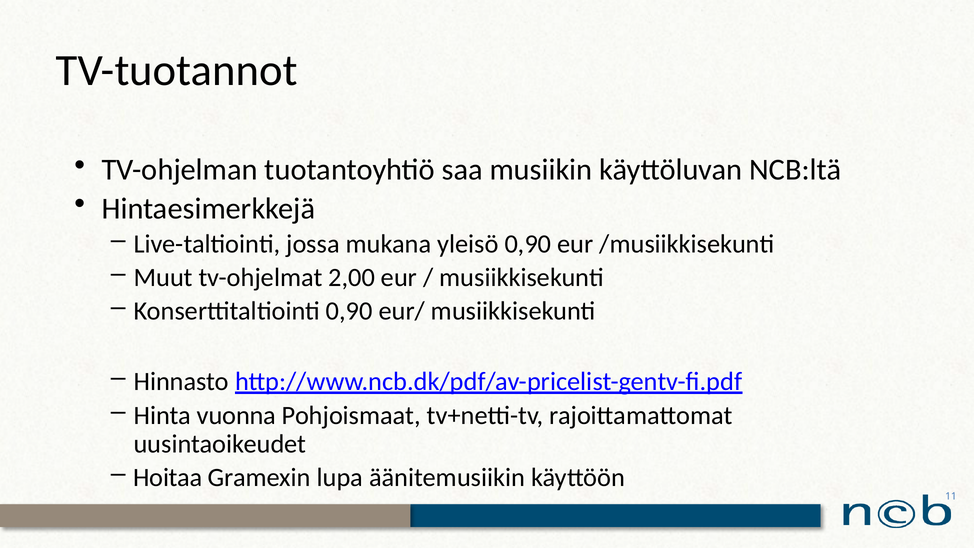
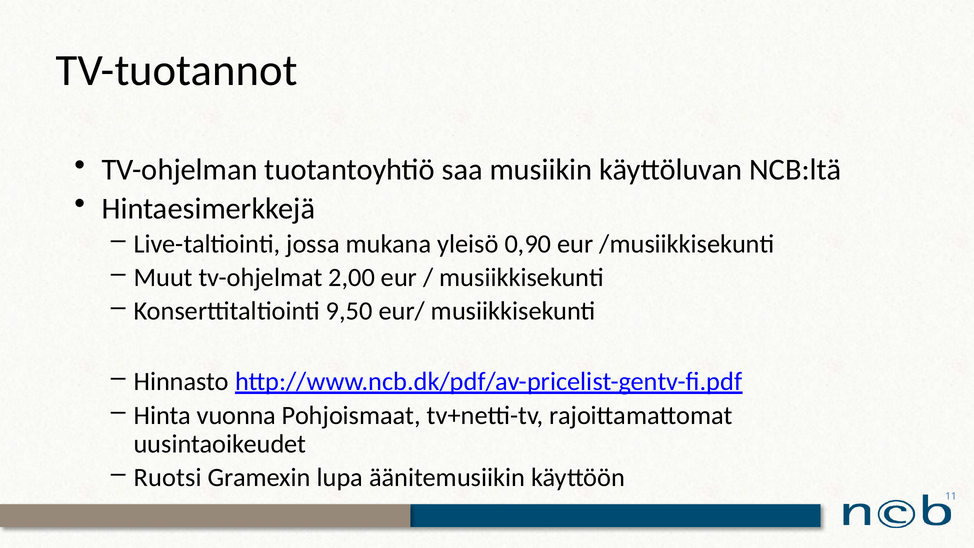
Konserttitaltiointi 0,90: 0,90 -> 9,50
Hoitaa: Hoitaa -> Ruotsi
